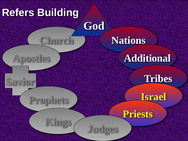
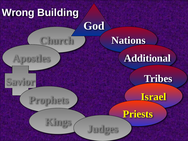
Refers: Refers -> Wrong
